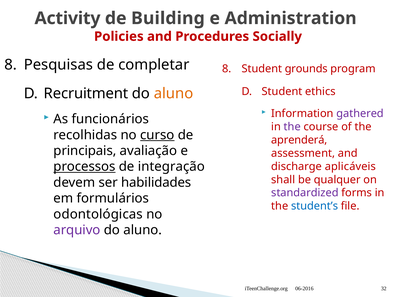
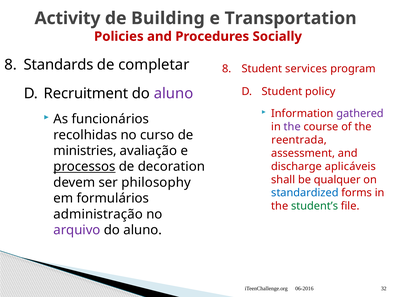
Administration: Administration -> Transportation
Pesquisas: Pesquisas -> Standards
grounds: grounds -> services
ethics: ethics -> policy
aluno at (174, 94) colour: orange -> purple
curso underline: present -> none
aprenderá: aprenderá -> reentrada
principais: principais -> ministries
integração: integração -> decoration
habilidades: habilidades -> philosophy
standardized colour: purple -> blue
student’s colour: blue -> green
odontológicas: odontológicas -> administração
